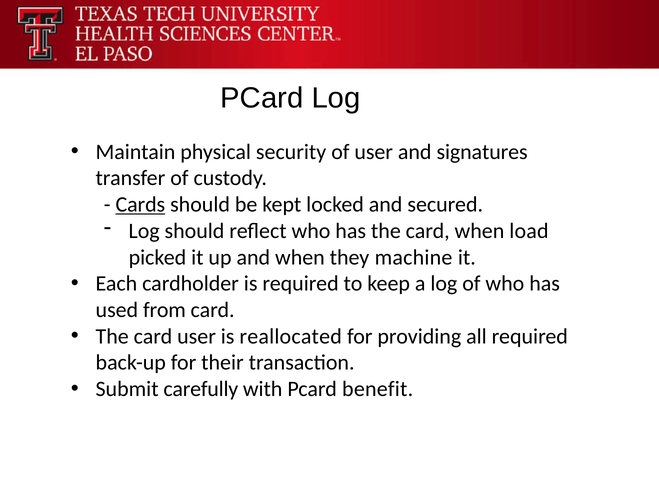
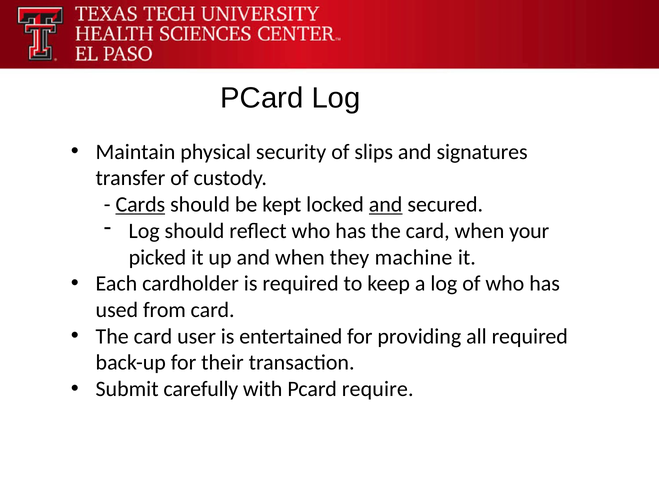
of user: user -> slips
and at (386, 205) underline: none -> present
load: load -> your
reallocated: reallocated -> entertained
benefit: benefit -> require
